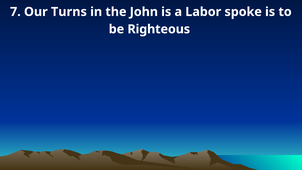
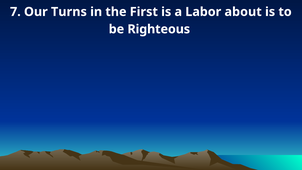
John: John -> First
spoke: spoke -> about
